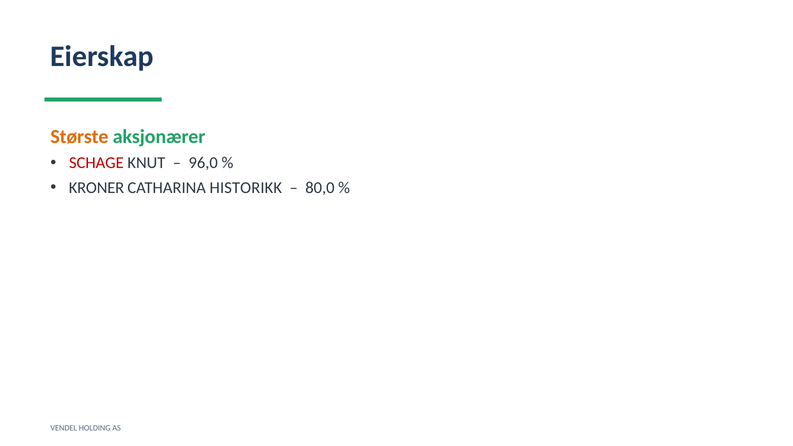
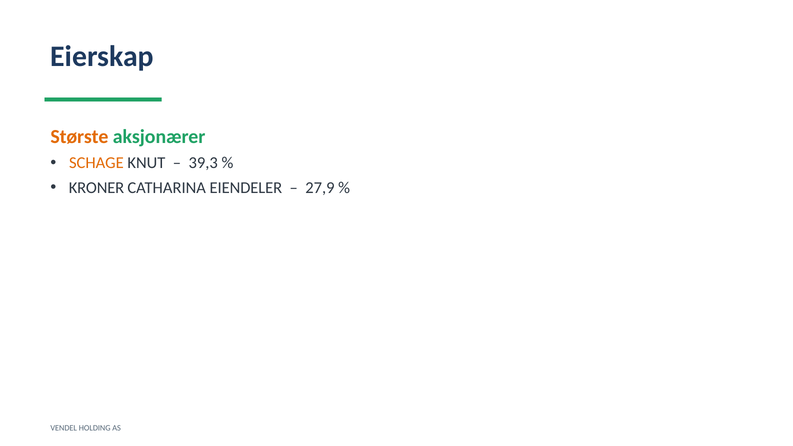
SCHAGE colour: red -> orange
96,0: 96,0 -> 39,3
HISTORIKK: HISTORIKK -> EIENDELER
80,0: 80,0 -> 27,9
